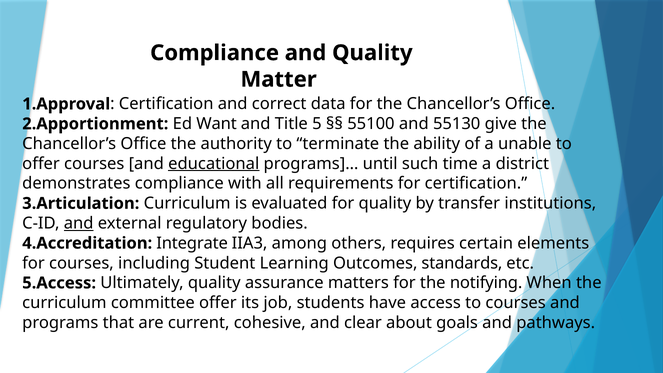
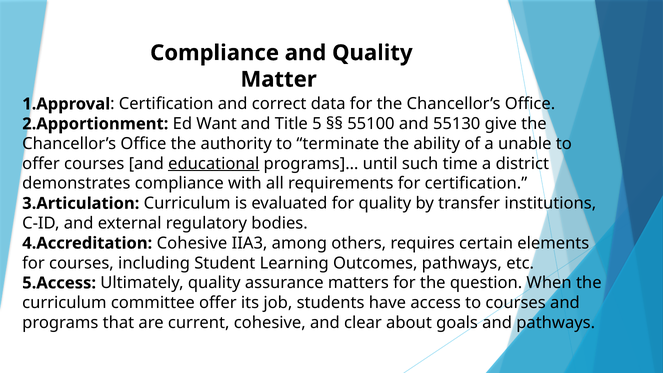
and at (79, 223) underline: present -> none
Integrate at (192, 243): Integrate -> Cohesive
Outcomes standards: standards -> pathways
notifying: notifying -> question
